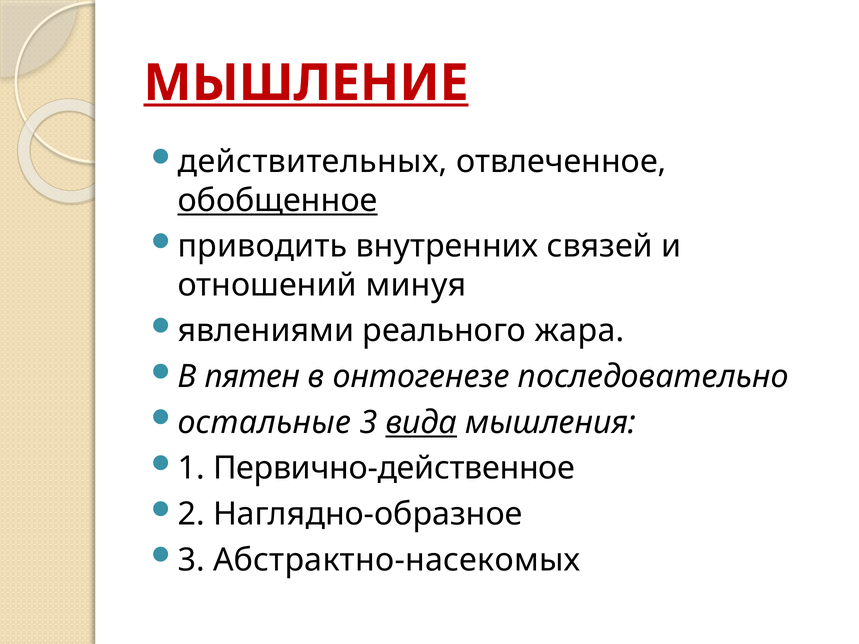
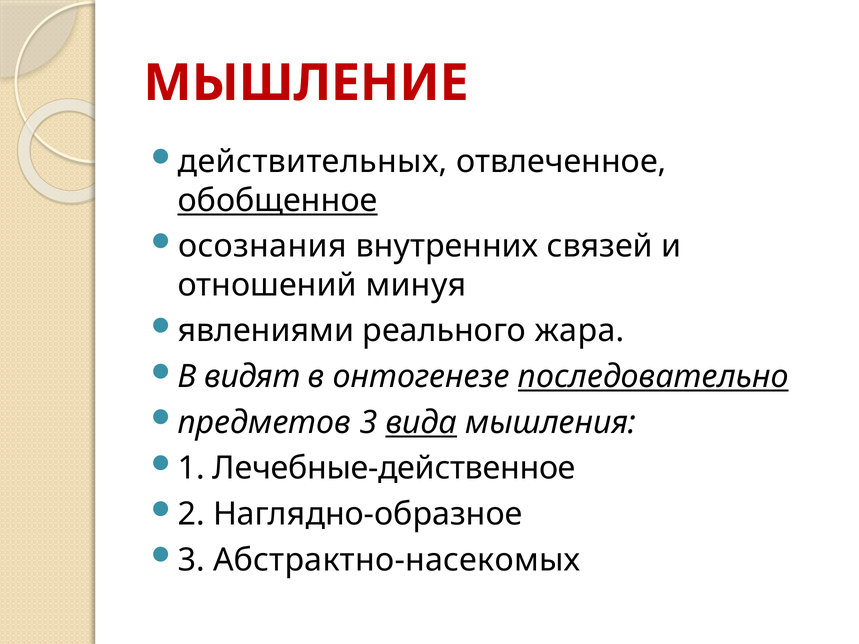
МЫШЛЕНИЕ underline: present -> none
приводить: приводить -> осознания
пятен: пятен -> видят
последовательно underline: none -> present
остальные: остальные -> предметов
Первично-действенное: Первично-действенное -> Лечебные-действенное
